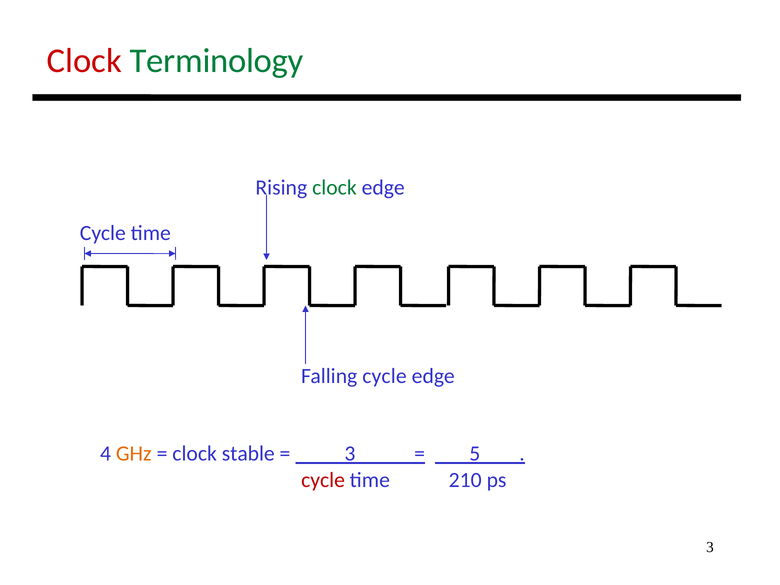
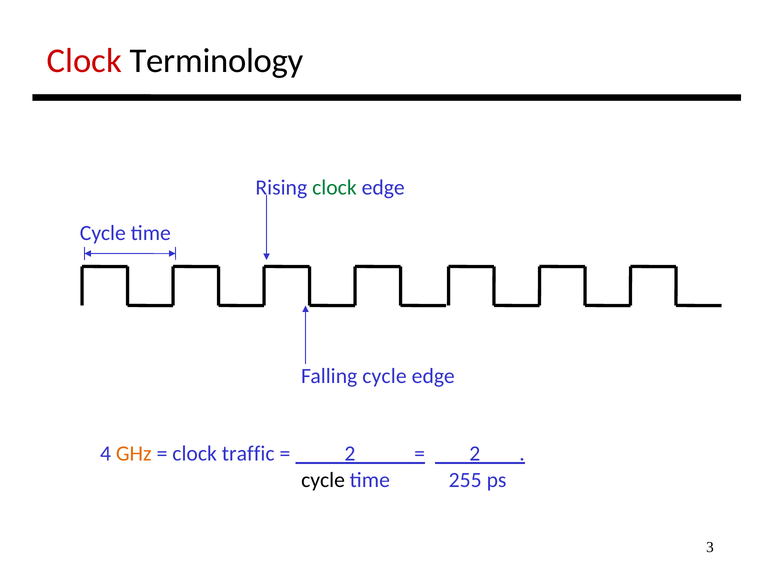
Terminology colour: green -> black
stable: stable -> traffic
3 at (350, 454): 3 -> 2
5 at (475, 454): 5 -> 2
cycle at (323, 480) colour: red -> black
210: 210 -> 255
